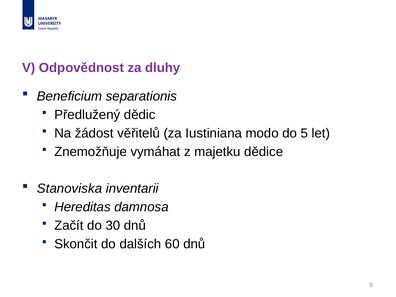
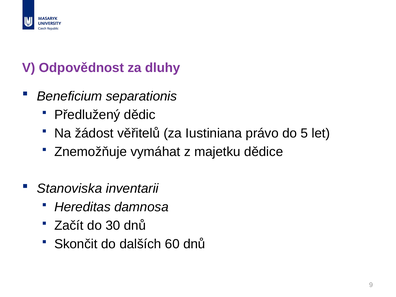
modo: modo -> právo
